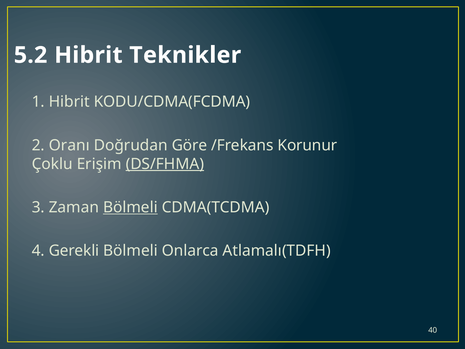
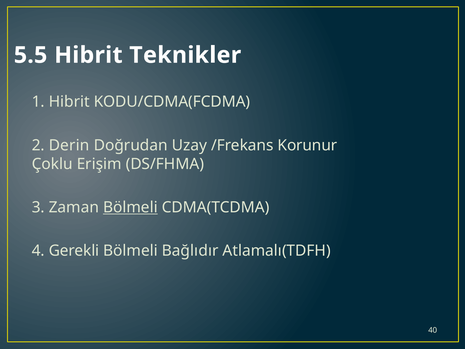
5.2: 5.2 -> 5.5
Oranı: Oranı -> Derin
Göre: Göre -> Uzay
DS/FHMA underline: present -> none
Onlarca: Onlarca -> Bağlıdır
